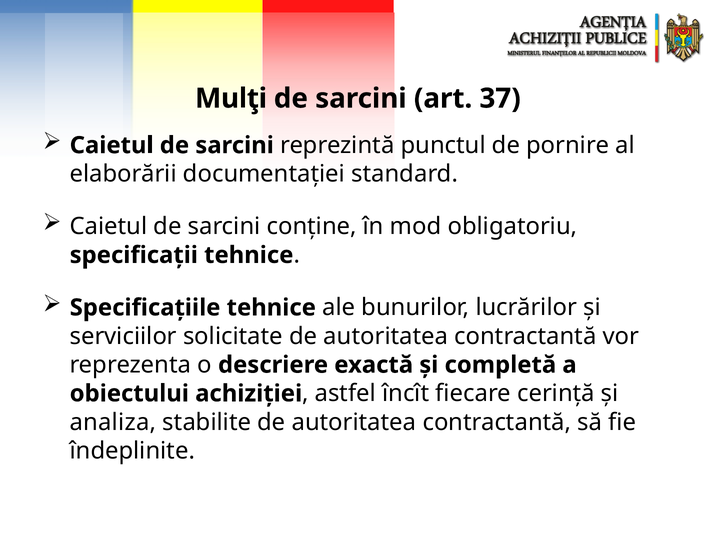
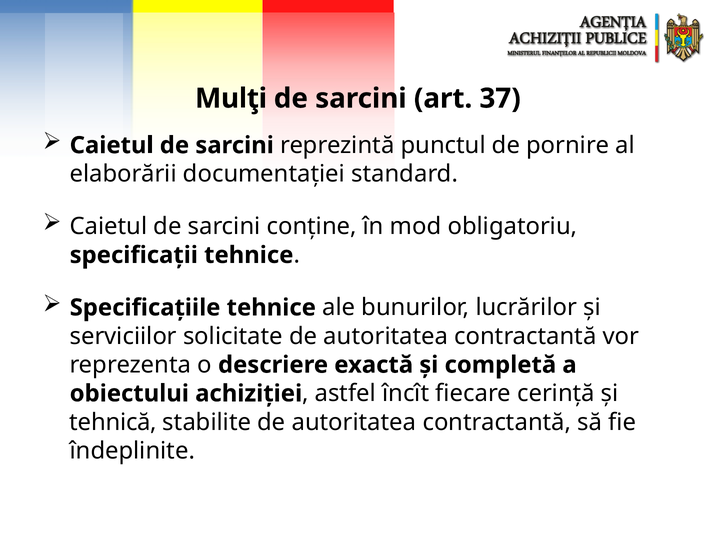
analiza: analiza -> tehnică
